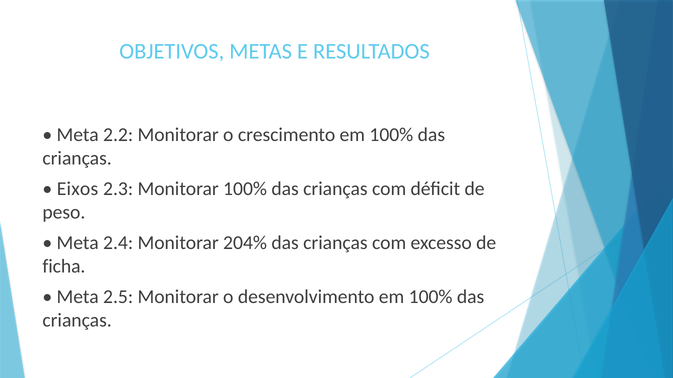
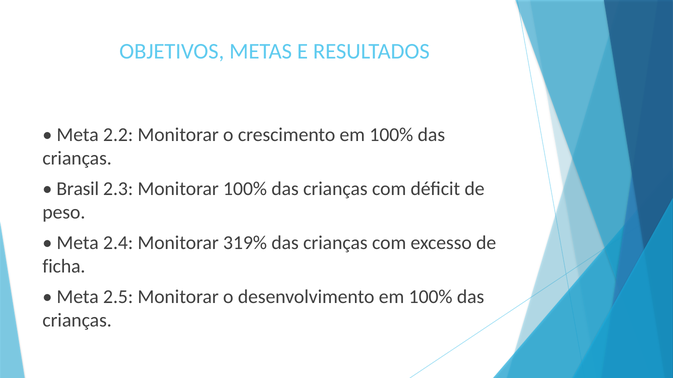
Eixos: Eixos -> Brasil
204%: 204% -> 319%
